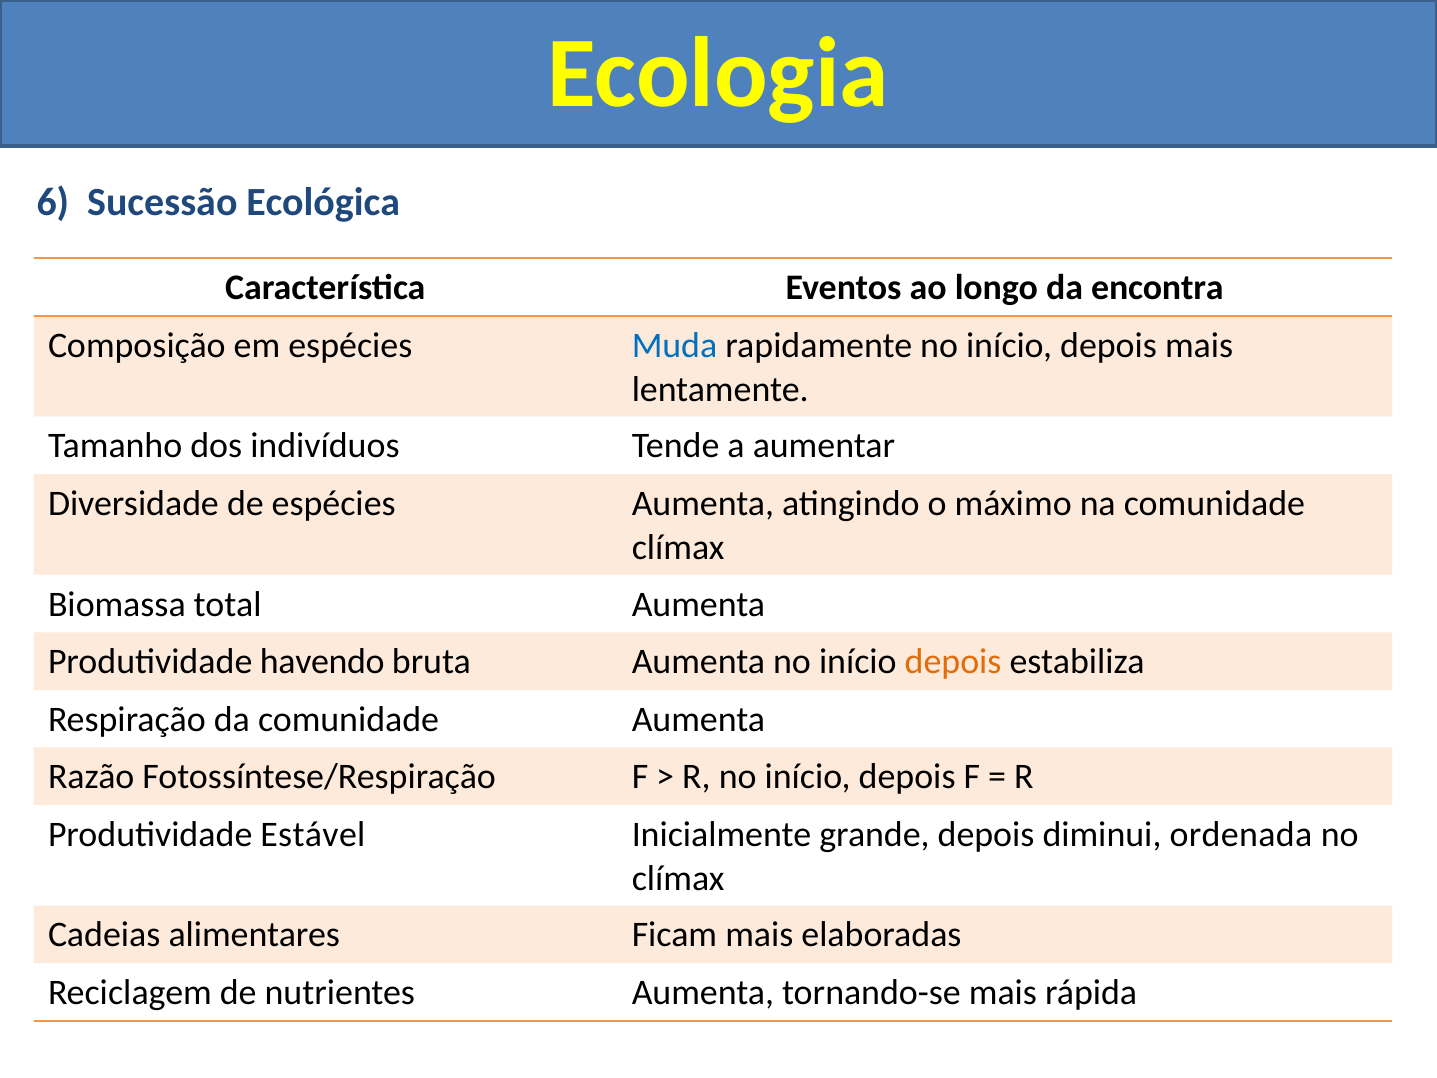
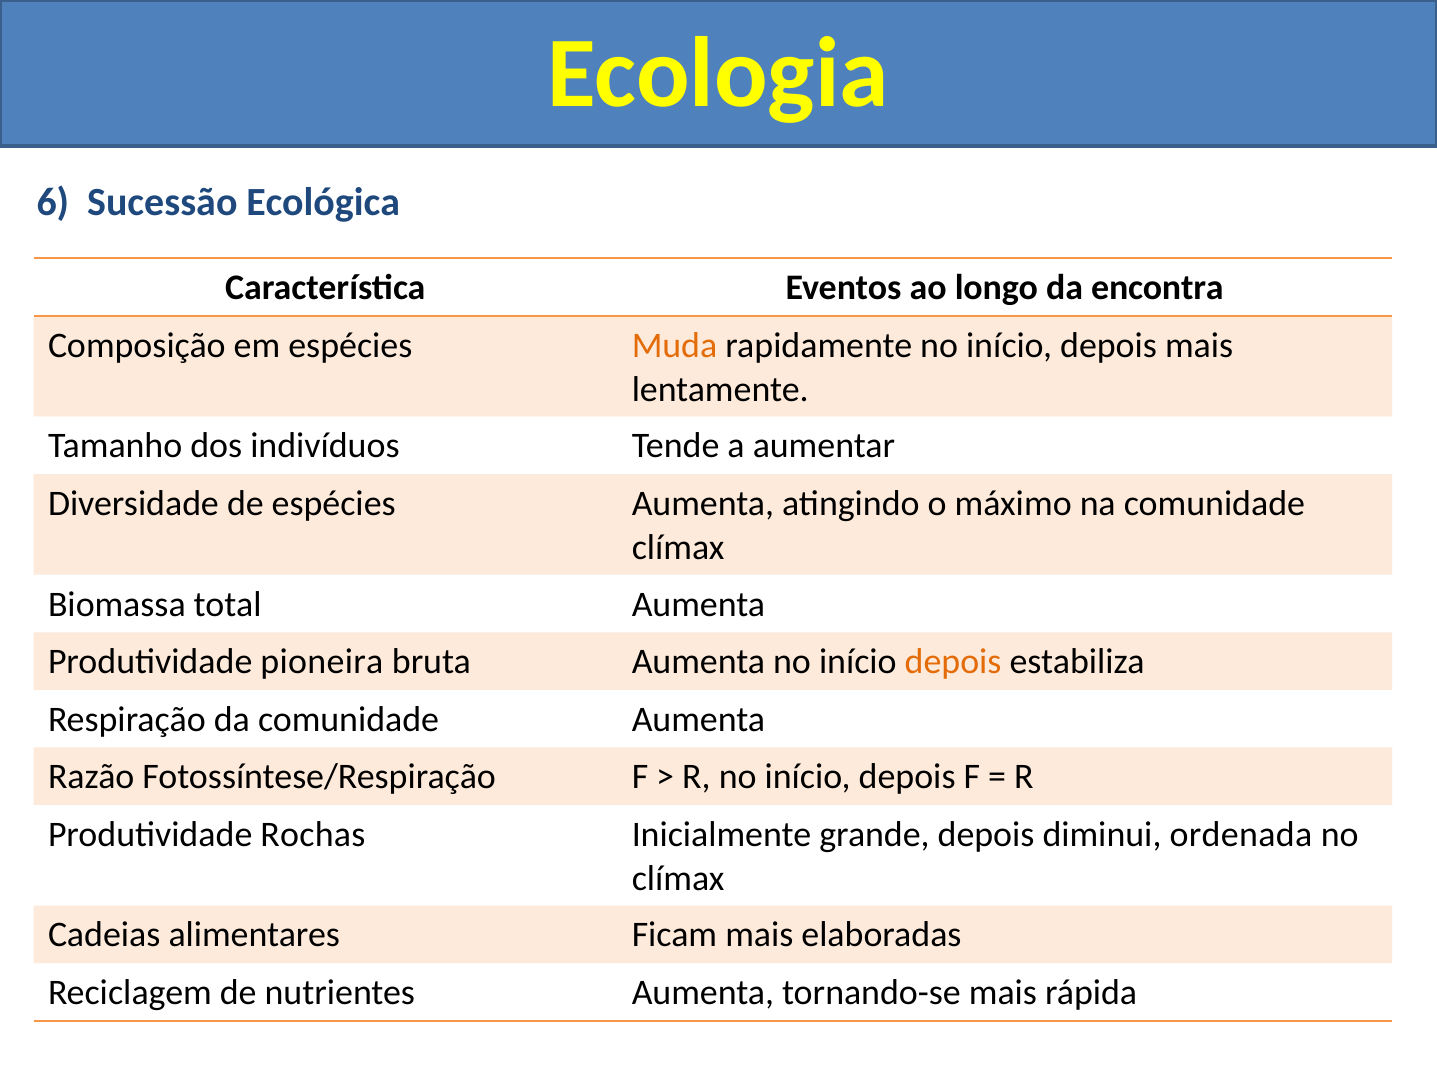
Muda colour: blue -> orange
havendo: havendo -> pioneira
Estável: Estável -> Rochas
